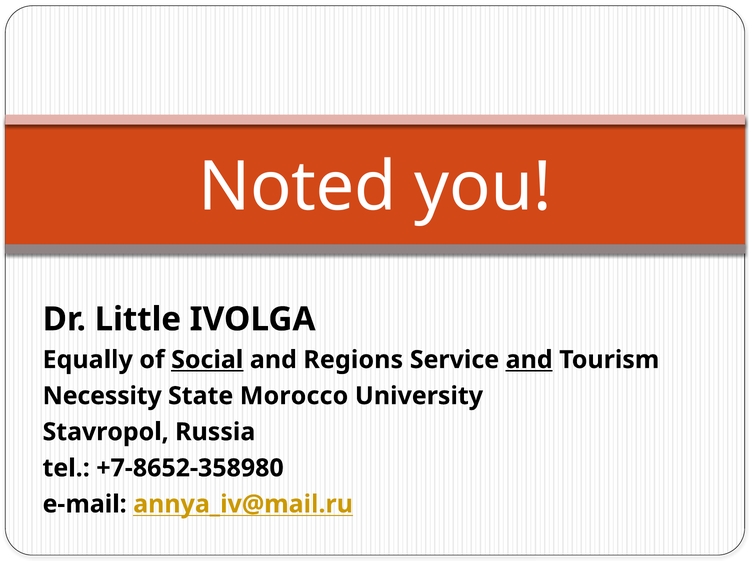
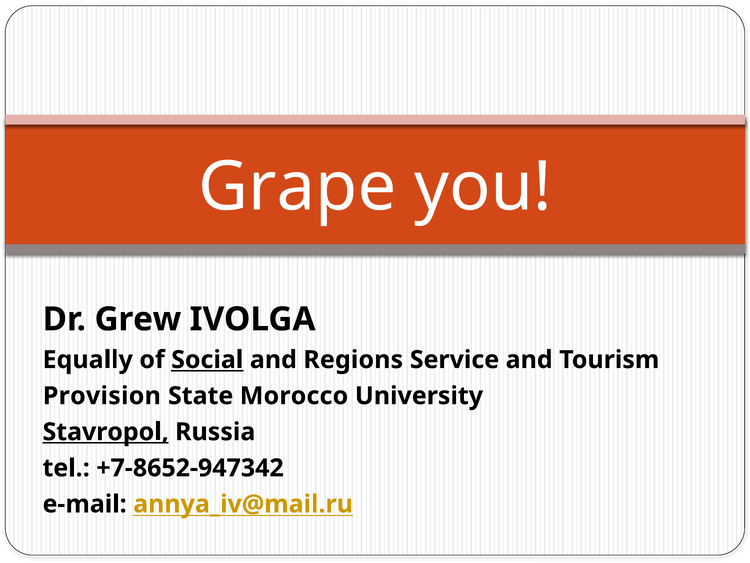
Noted: Noted -> Grape
Little: Little -> Grew
and at (529, 359) underline: present -> none
Necessity: Necessity -> Provision
Stavropol underline: none -> present
+7-8652-358980: +7-8652-358980 -> +7-8652-947342
